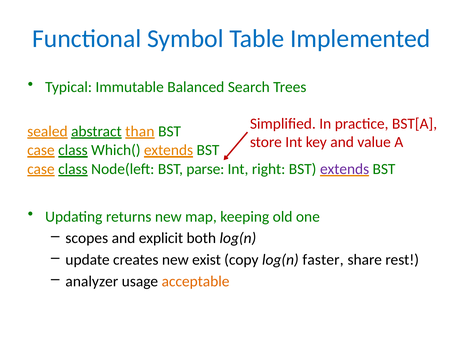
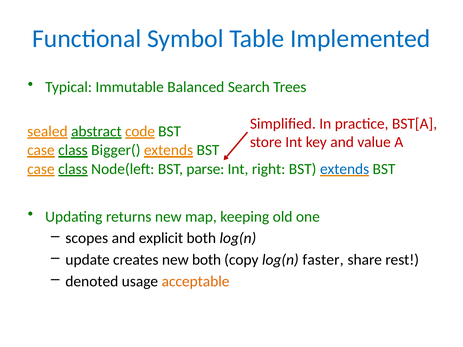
than: than -> code
Which(: Which( -> Bigger(
extends at (345, 169) colour: purple -> blue
new exist: exist -> both
analyzer: analyzer -> denoted
